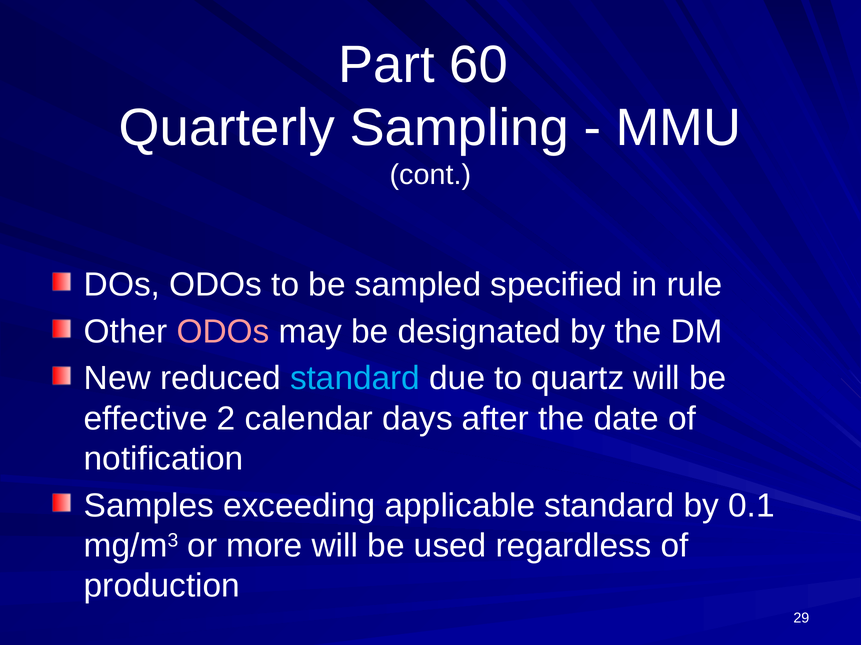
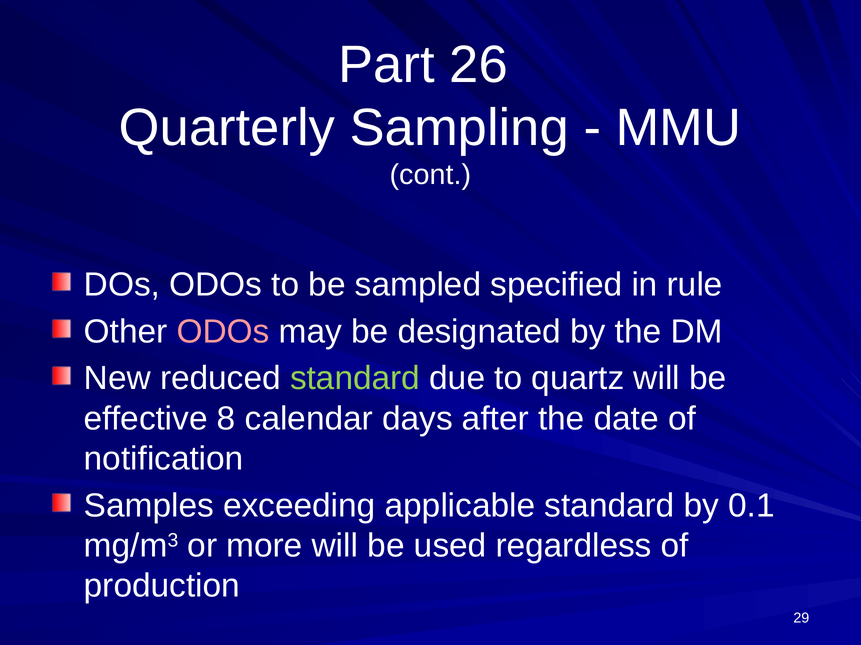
60: 60 -> 26
standard at (355, 379) colour: light blue -> light green
2: 2 -> 8
